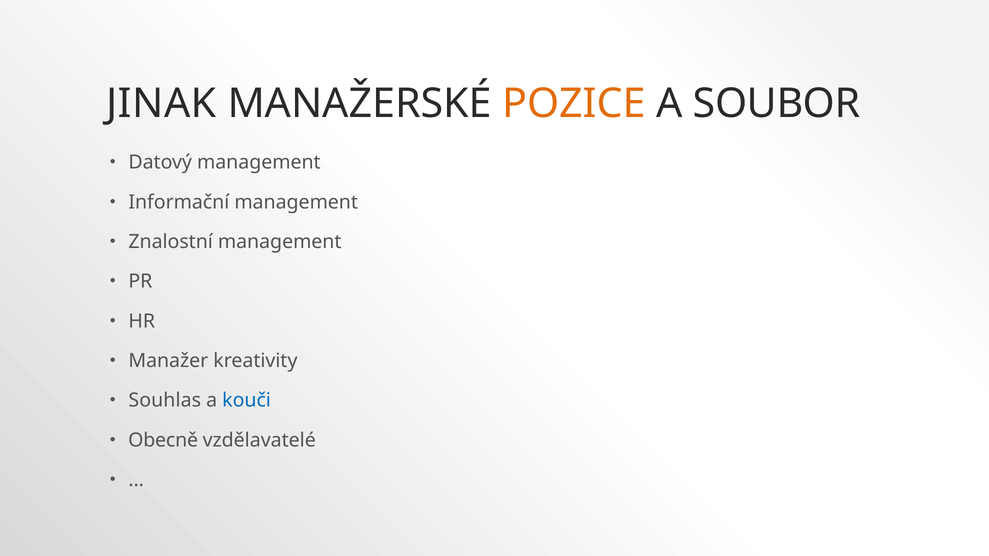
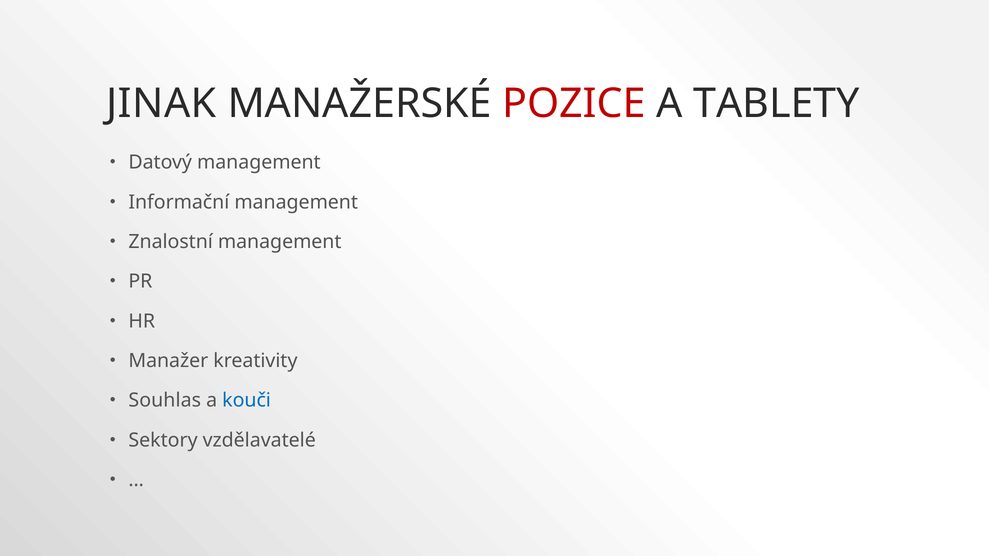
POZICE colour: orange -> red
SOUBOR: SOUBOR -> TABLETY
Obecně: Obecně -> Sektory
